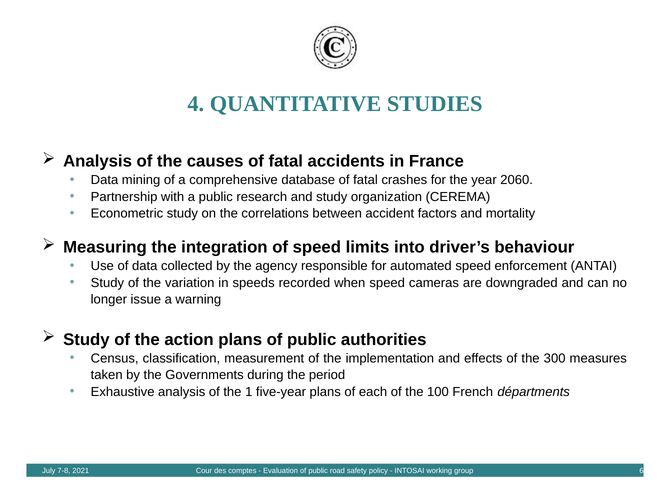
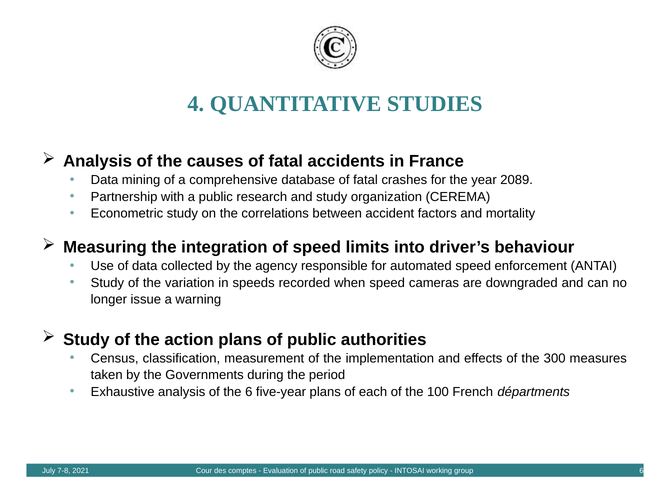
2060: 2060 -> 2089
the 1: 1 -> 6
